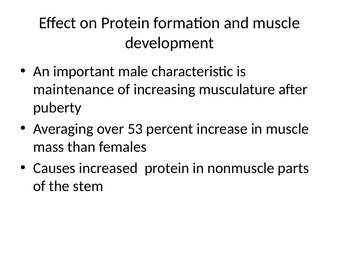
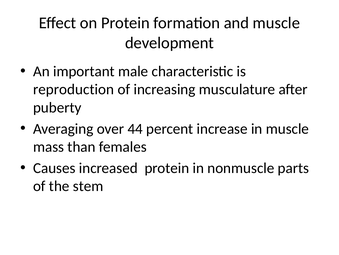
maintenance: maintenance -> reproduction
53: 53 -> 44
